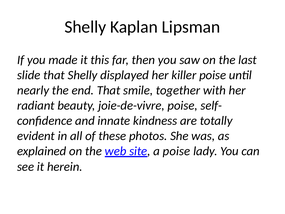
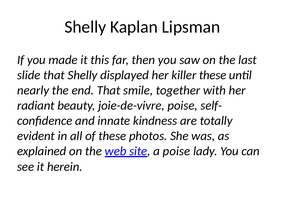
killer poise: poise -> these
